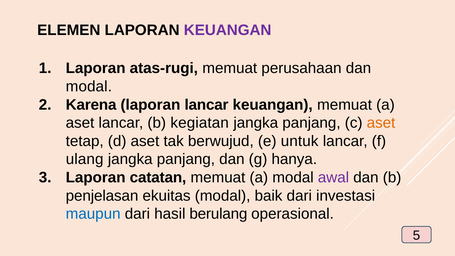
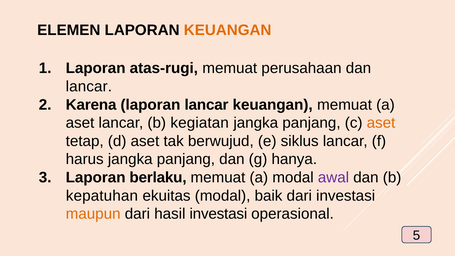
KEUANGAN at (228, 30) colour: purple -> orange
modal at (89, 86): modal -> lancar
untuk: untuk -> siklus
ulang: ulang -> harus
catatan: catatan -> berlaku
penjelasan: penjelasan -> kepatuhan
maupun colour: blue -> orange
hasil berulang: berulang -> investasi
